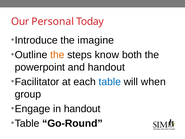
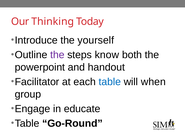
Personal: Personal -> Thinking
imagine: imagine -> yourself
the at (57, 55) colour: orange -> purple
in handout: handout -> educate
